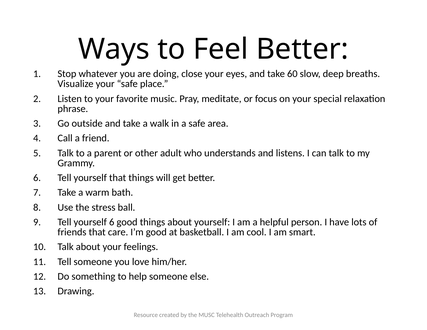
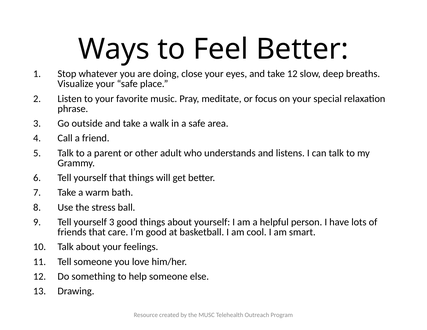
take 60: 60 -> 12
yourself 6: 6 -> 3
